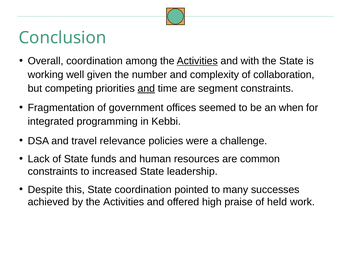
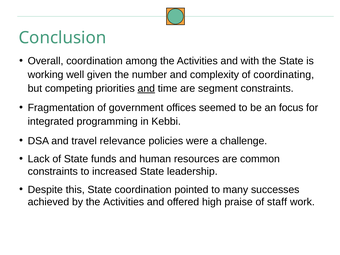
Activities at (197, 61) underline: present -> none
collaboration: collaboration -> coordinating
when: when -> focus
held: held -> staff
